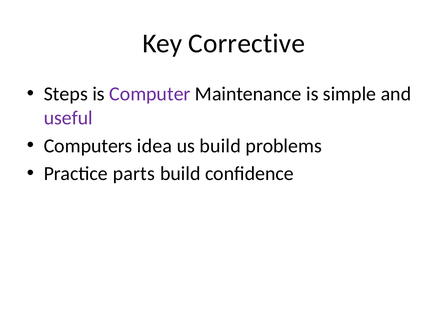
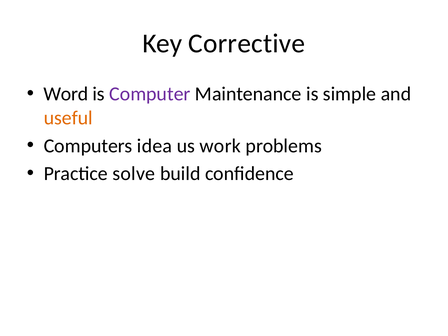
Steps: Steps -> Word
useful colour: purple -> orange
us build: build -> work
parts: parts -> solve
